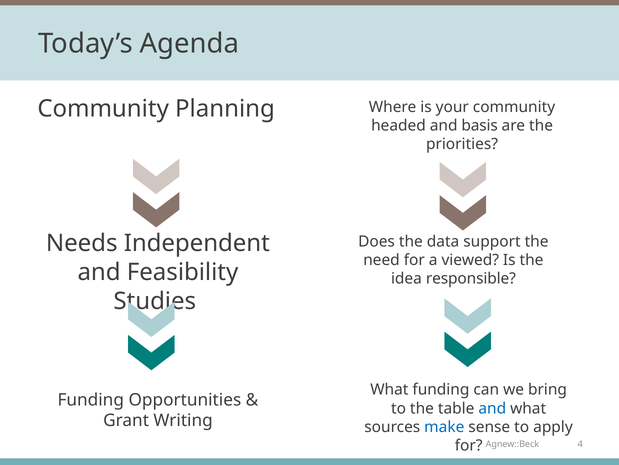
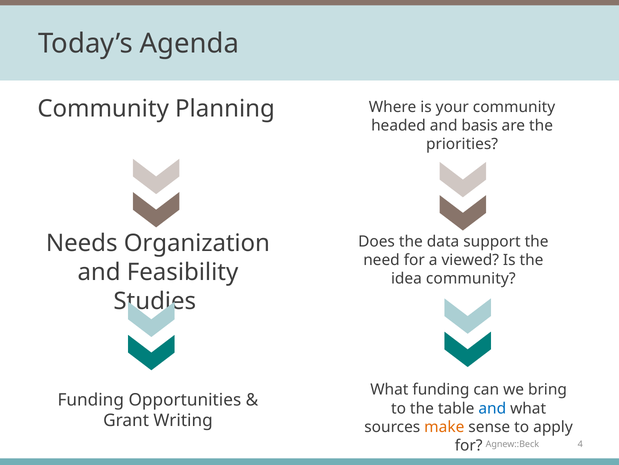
Independent: Independent -> Organization
idea responsible: responsible -> community
make colour: blue -> orange
